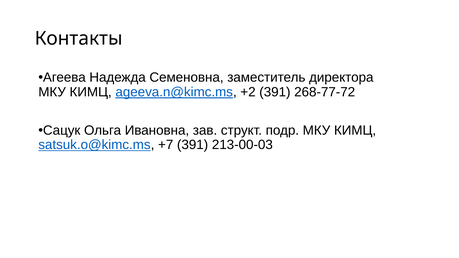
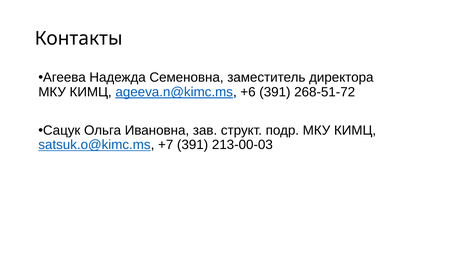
+2: +2 -> +6
268-77-72: 268-77-72 -> 268-51-72
